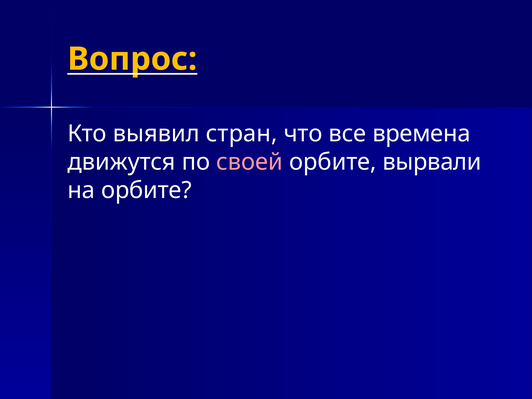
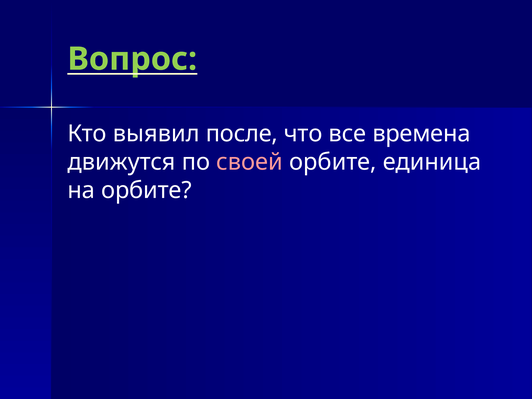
Вопрос colour: yellow -> light green
стран: стран -> после
вырвали: вырвали -> единица
